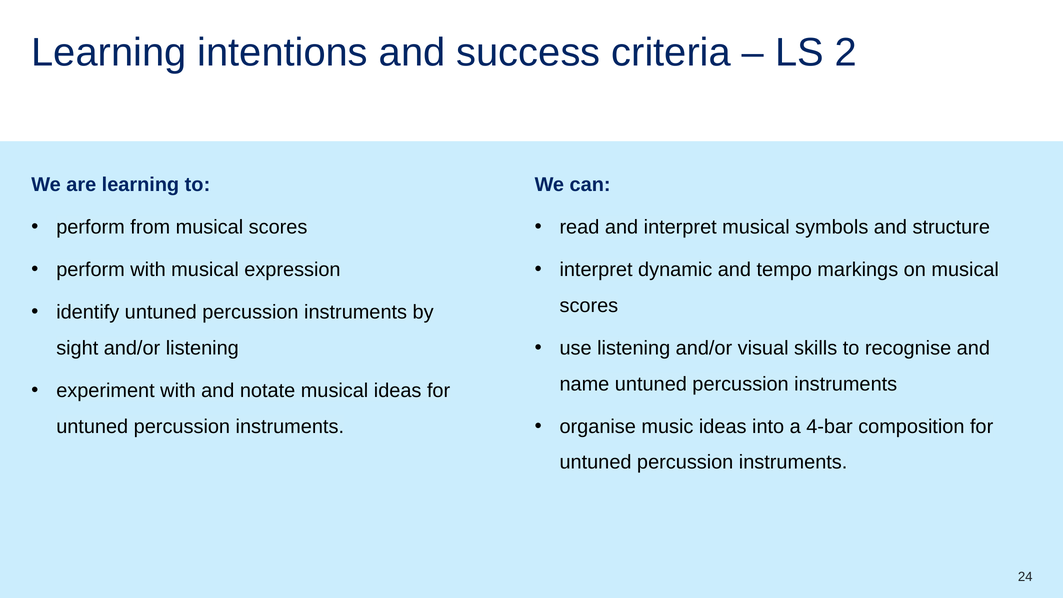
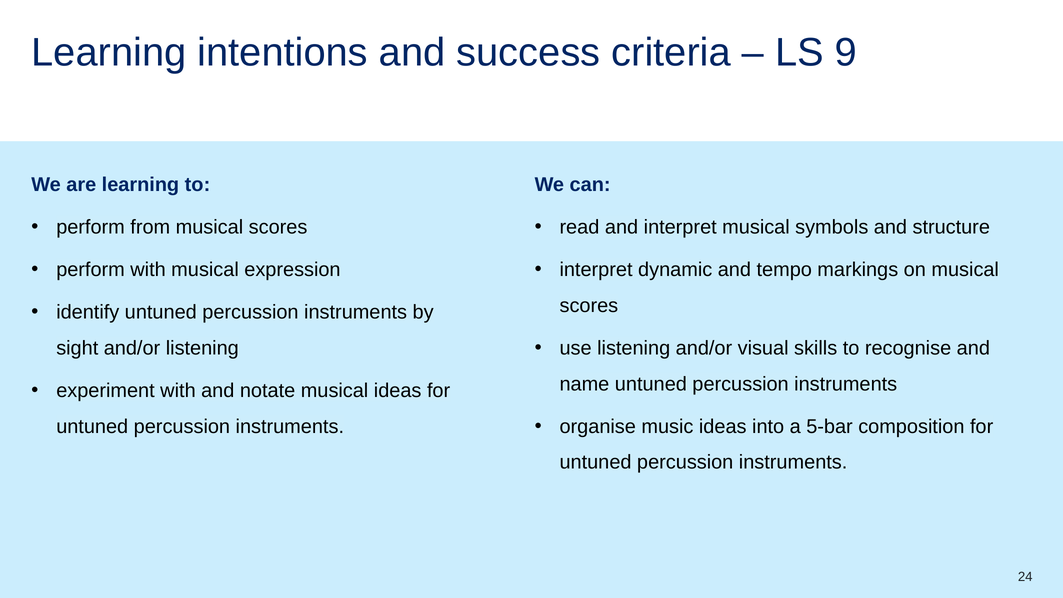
2: 2 -> 9
4-bar: 4-bar -> 5-bar
